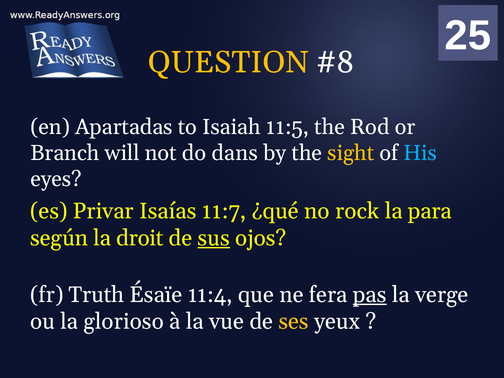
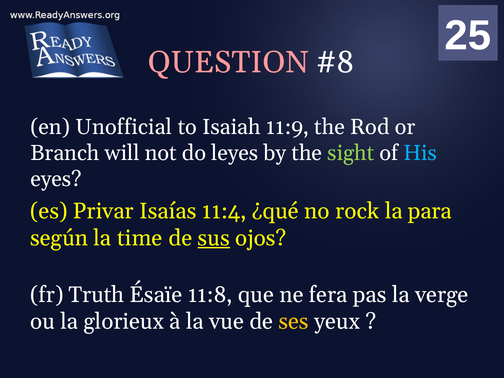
QUESTION colour: yellow -> pink
Apartadas: Apartadas -> Unofficial
11:5: 11:5 -> 11:9
dans: dans -> leyes
sight colour: yellow -> light green
11:7: 11:7 -> 11:4
droit: droit -> time
11:4: 11:4 -> 11:8
pas underline: present -> none
glorioso: glorioso -> glorieux
